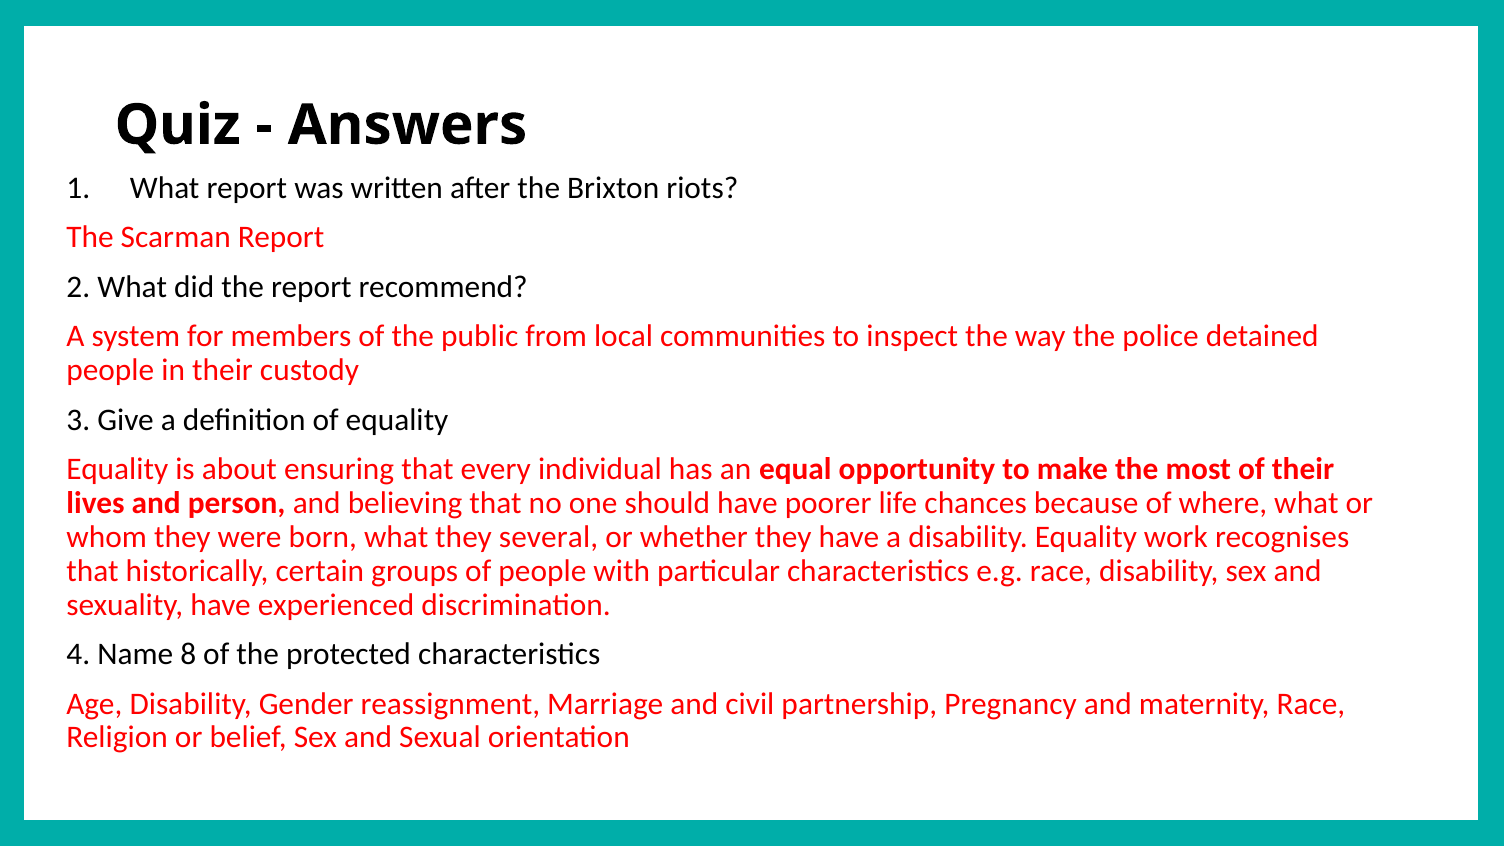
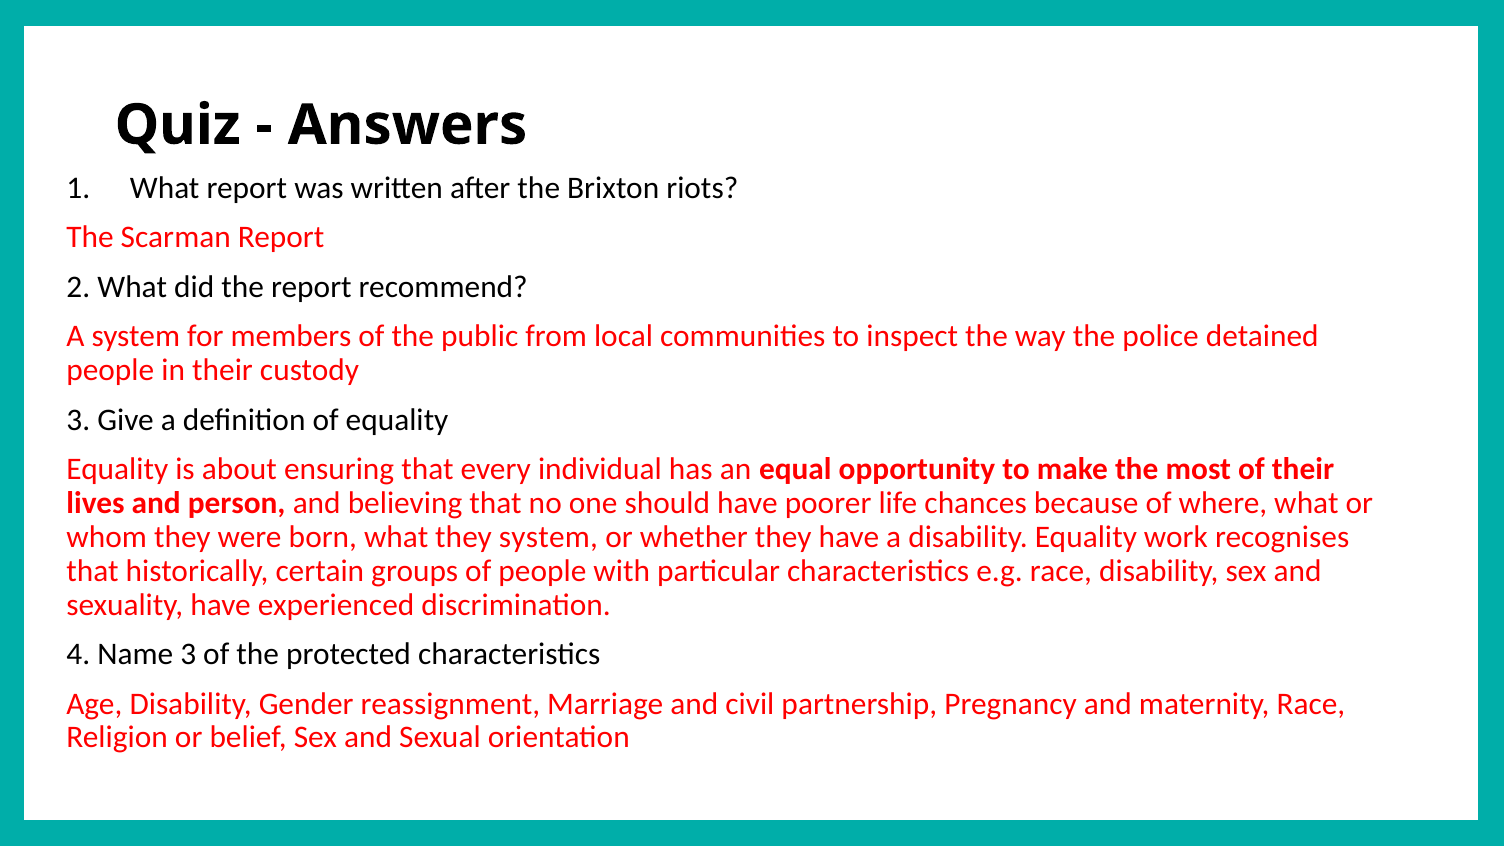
they several: several -> system
Name 8: 8 -> 3
